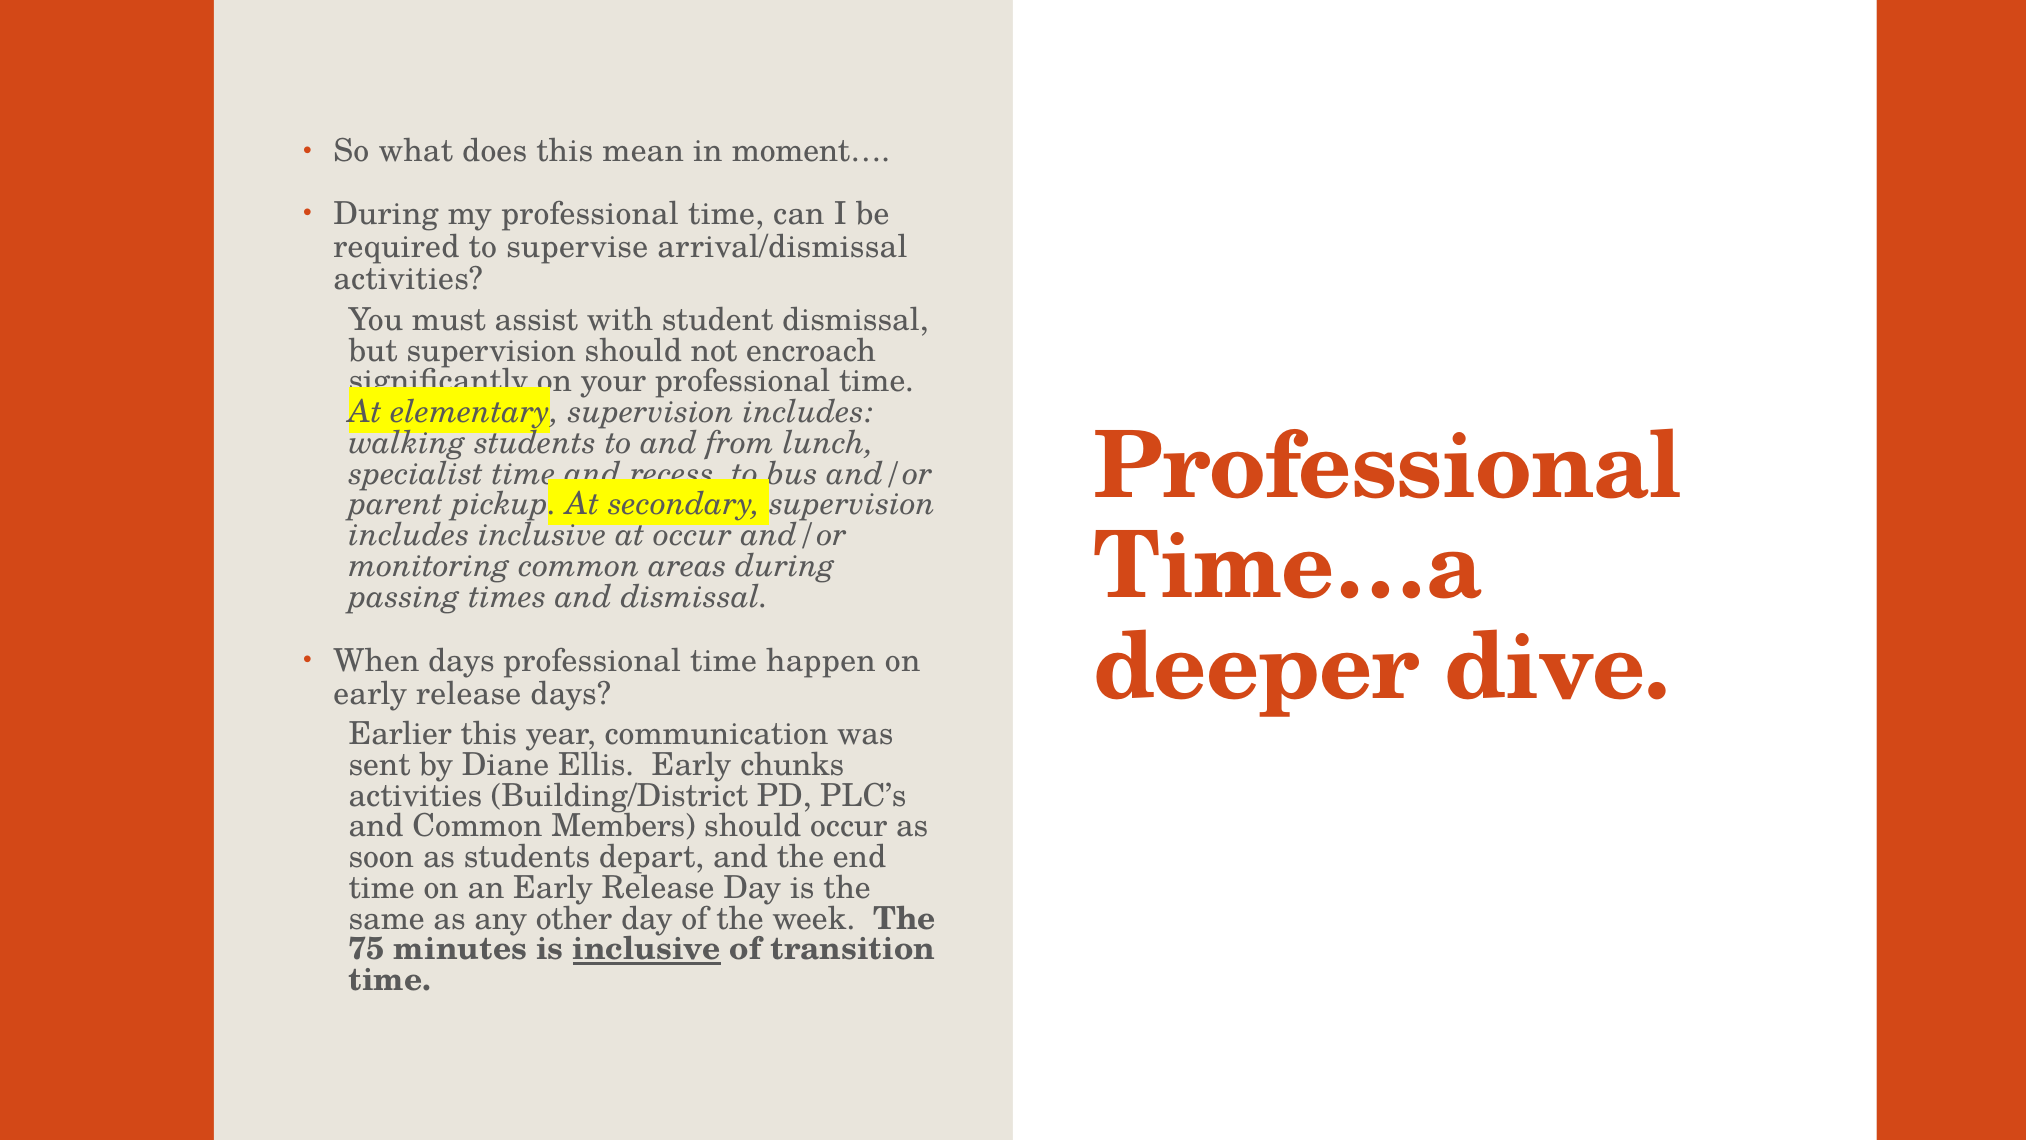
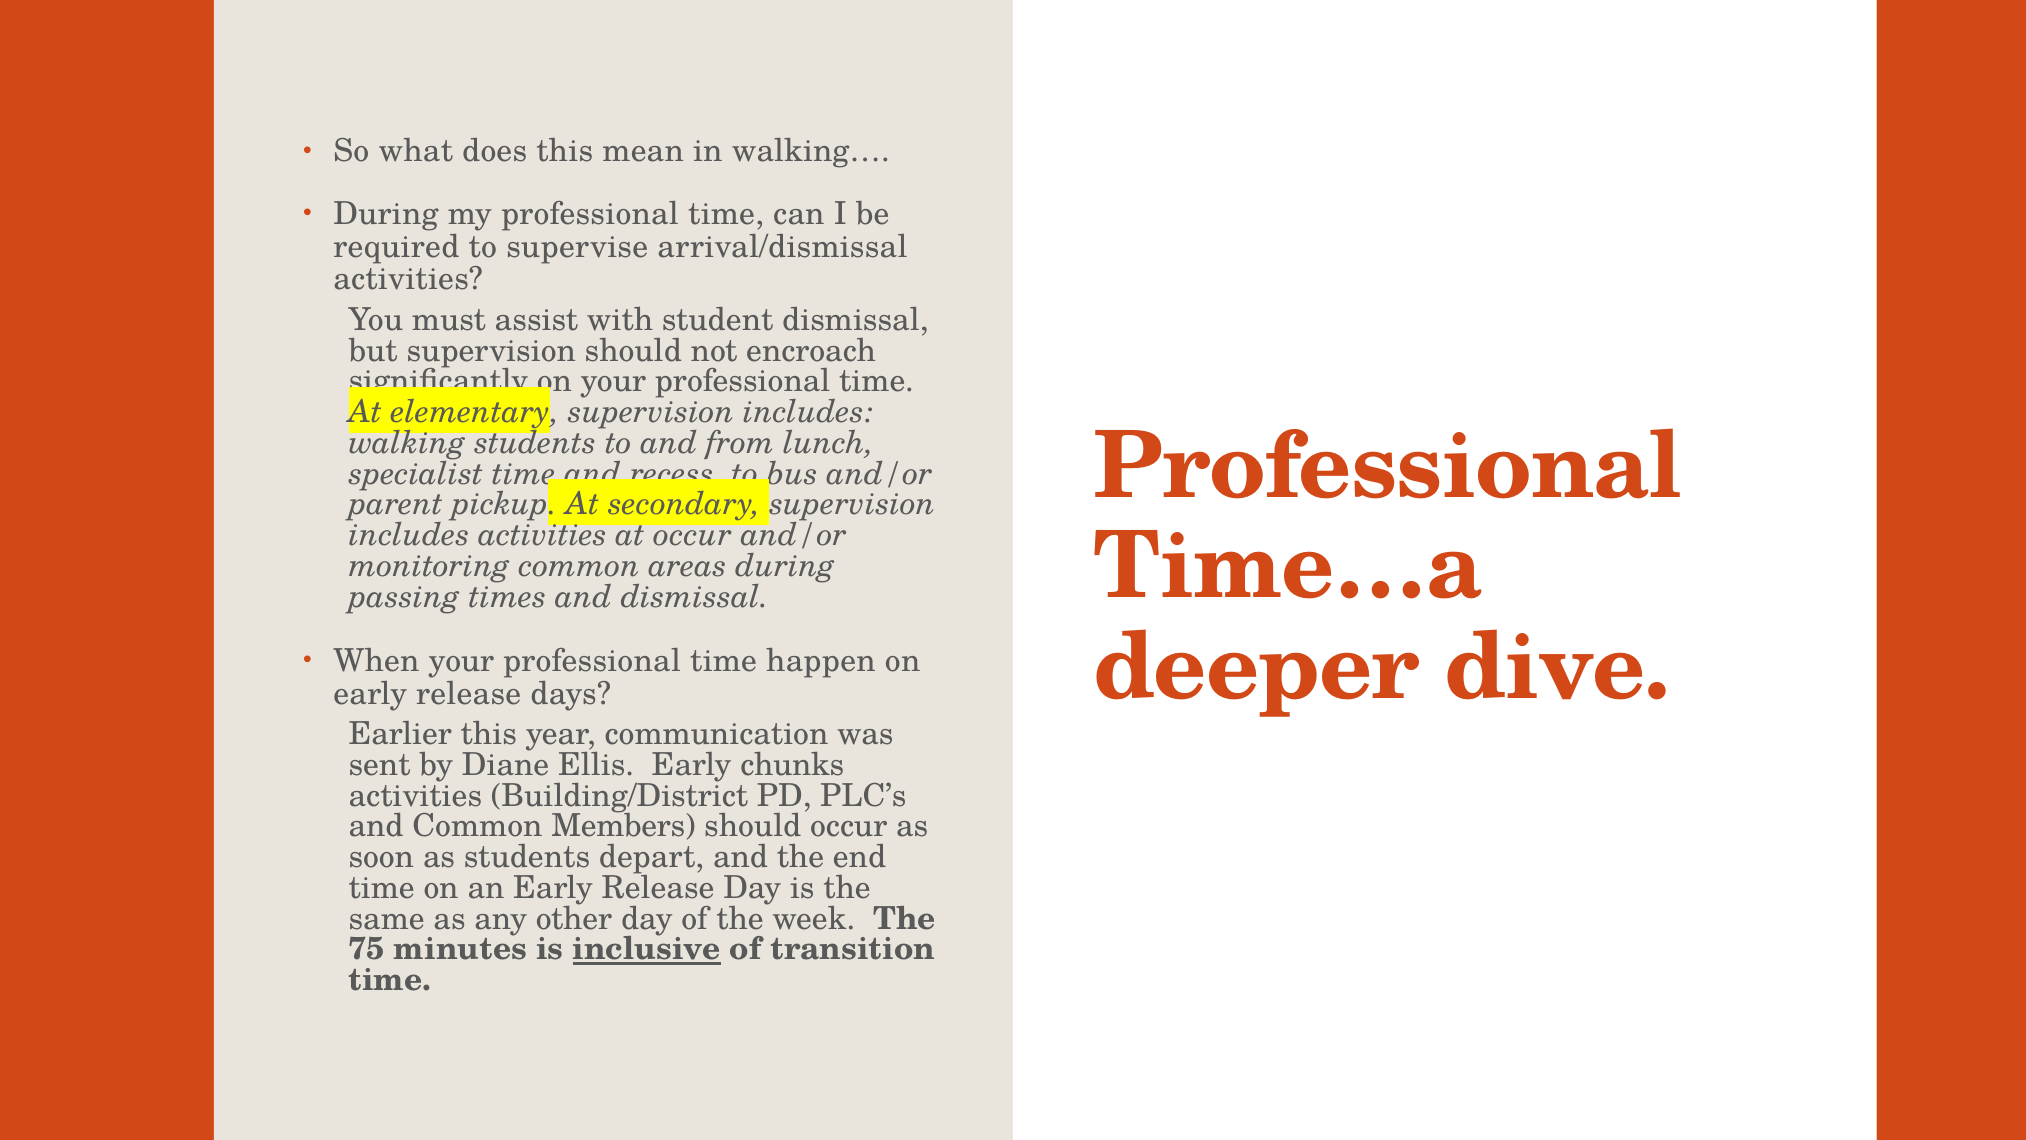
moment…: moment… -> walking…
includes inclusive: inclusive -> activities
When days: days -> your
